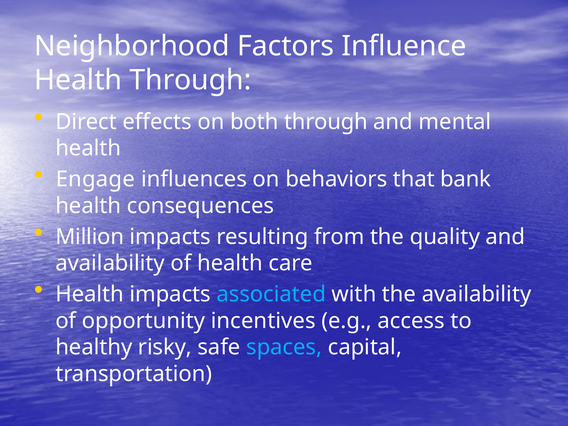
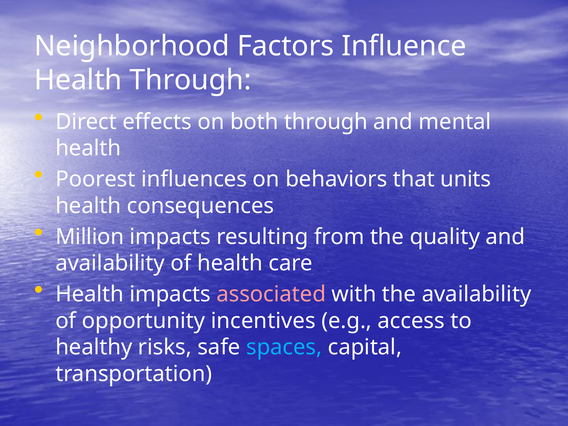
Engage: Engage -> Poorest
bank: bank -> units
associated colour: light blue -> pink
risky: risky -> risks
